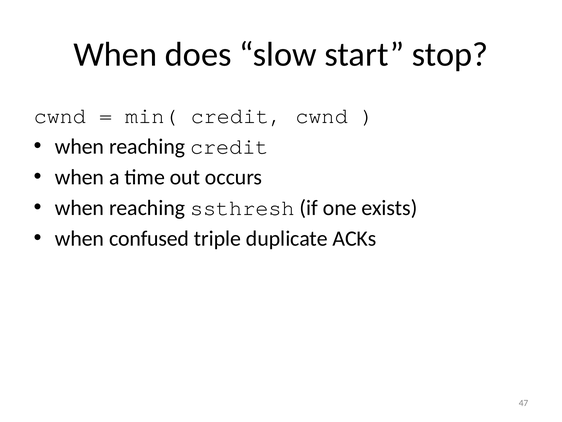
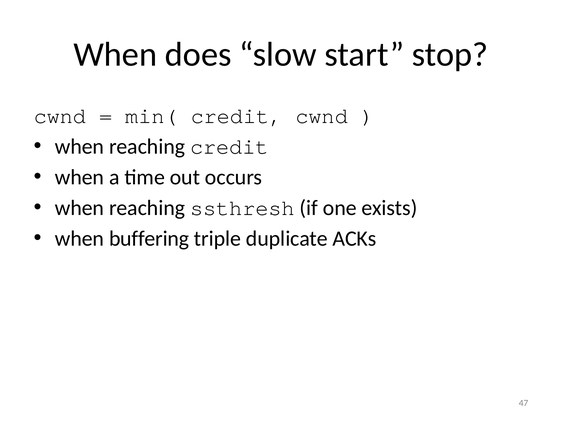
confused: confused -> buffering
